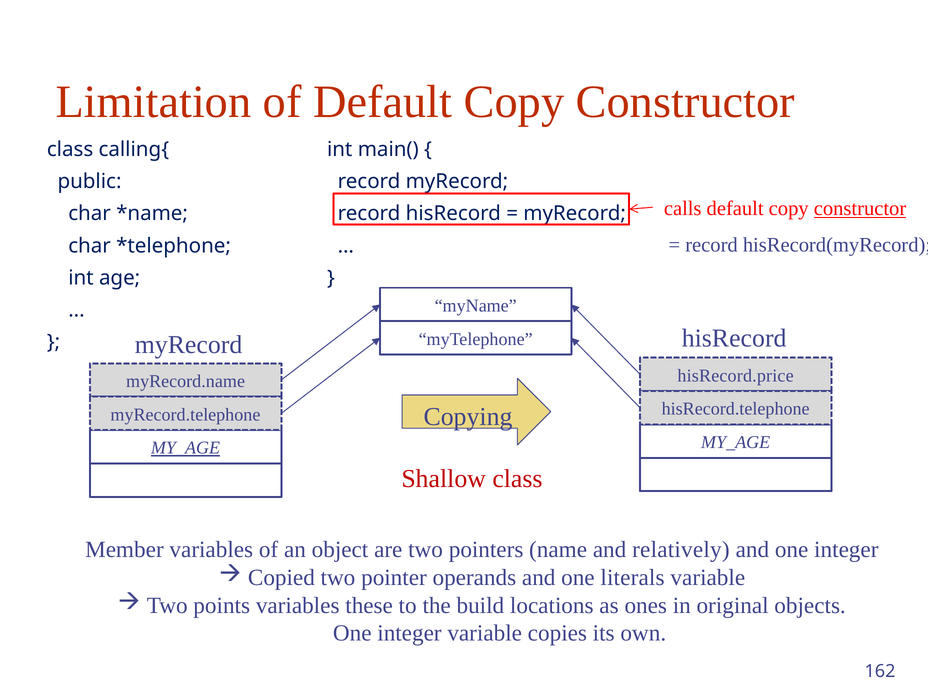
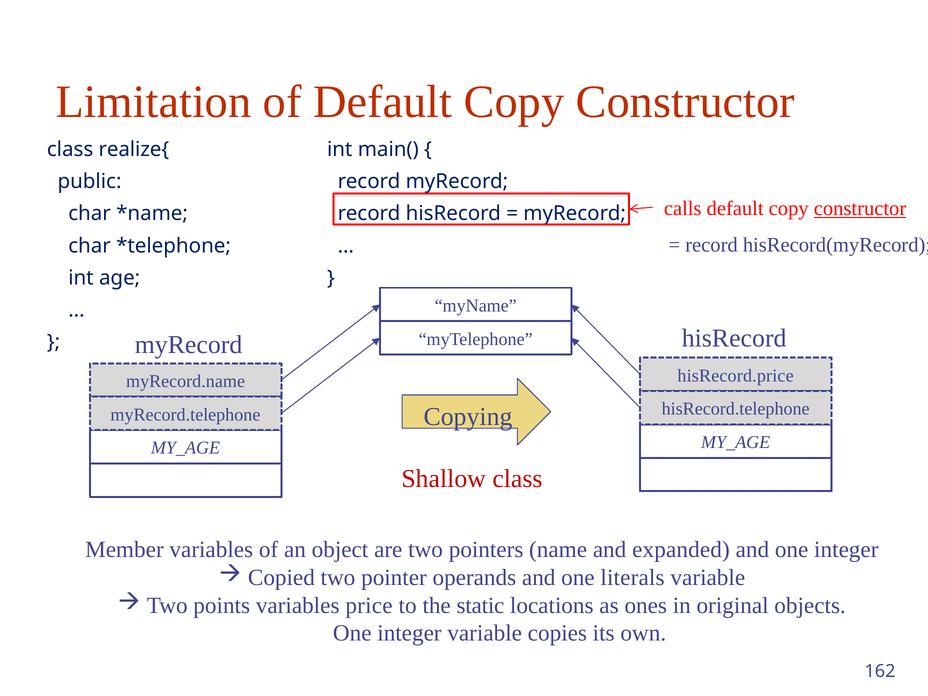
calling{: calling{ -> realize{
MY_AGE at (185, 448) underline: present -> none
relatively: relatively -> expanded
these: these -> price
build: build -> static
